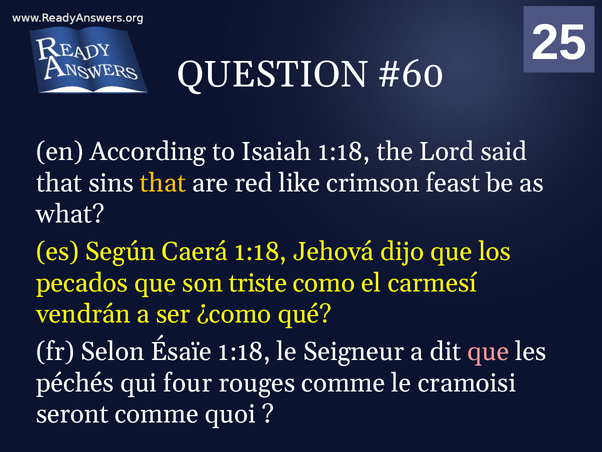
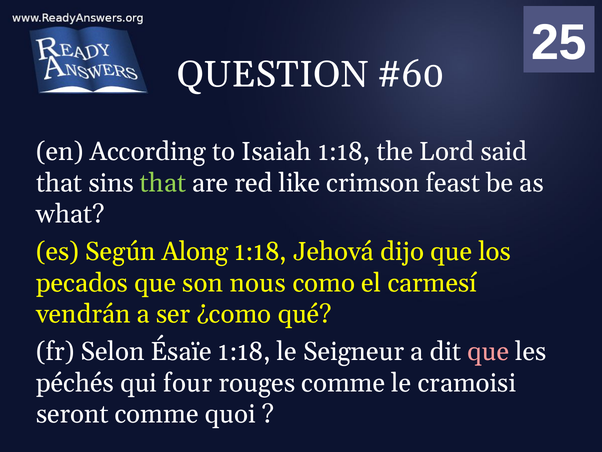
that at (163, 183) colour: yellow -> light green
Caerá: Caerá -> Along
triste: triste -> nous
